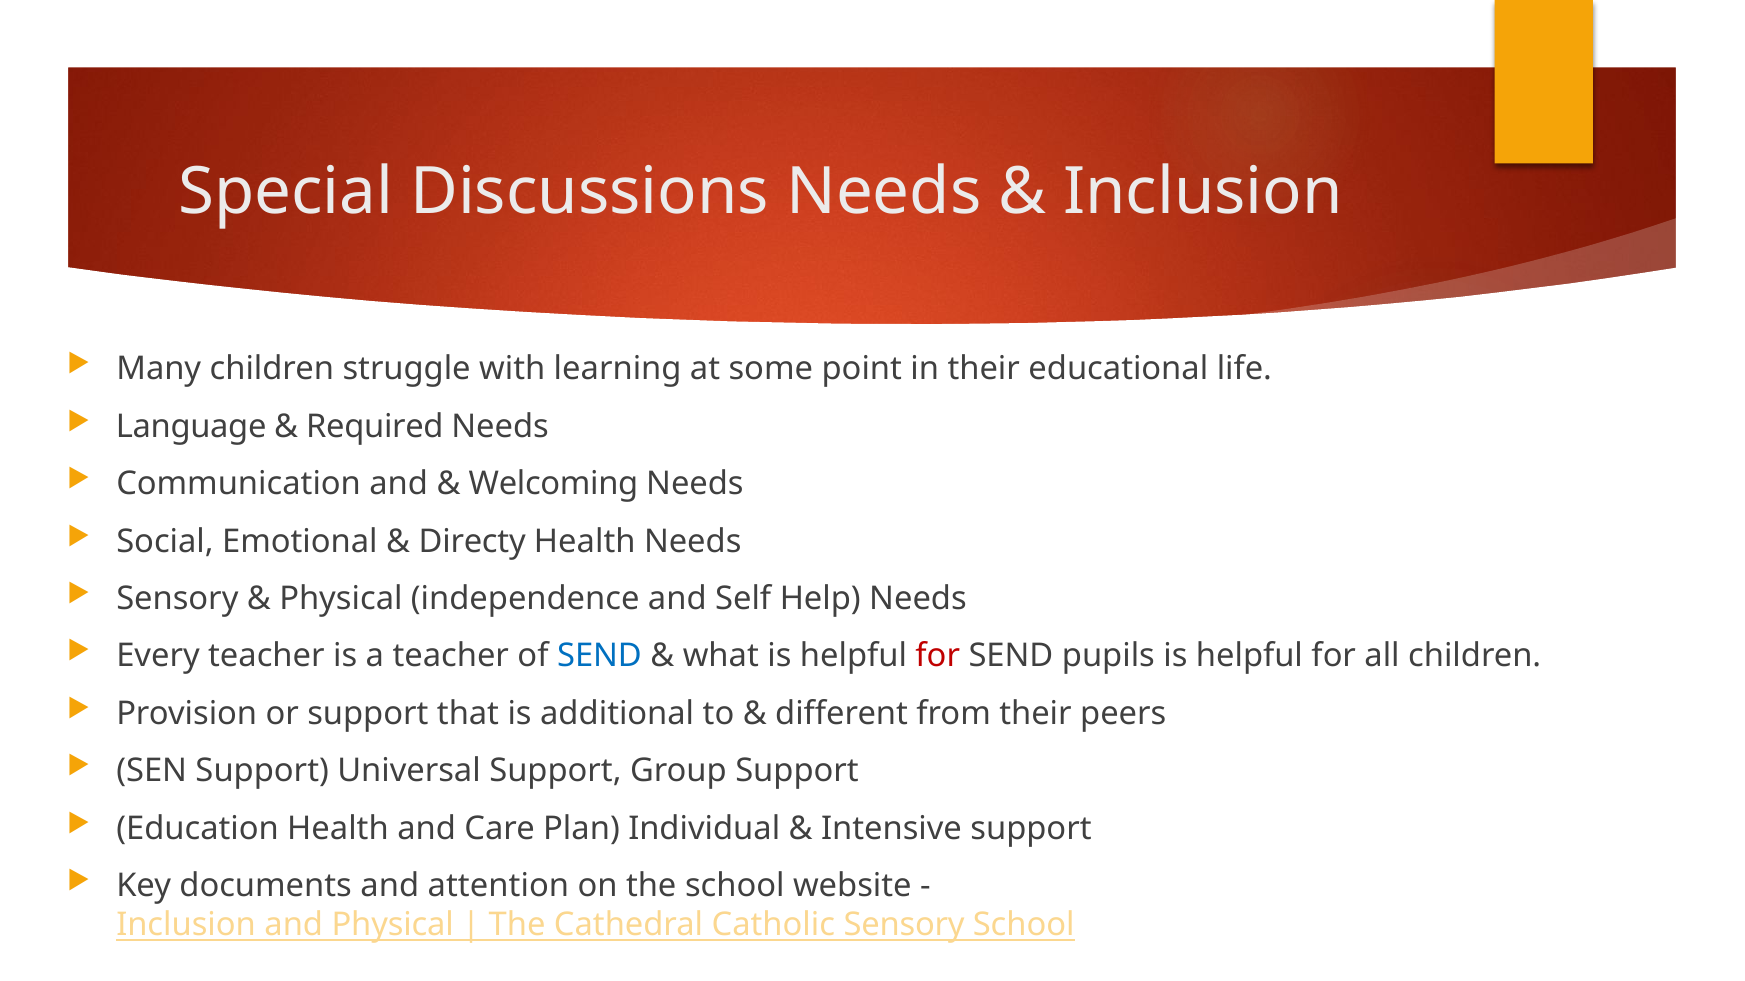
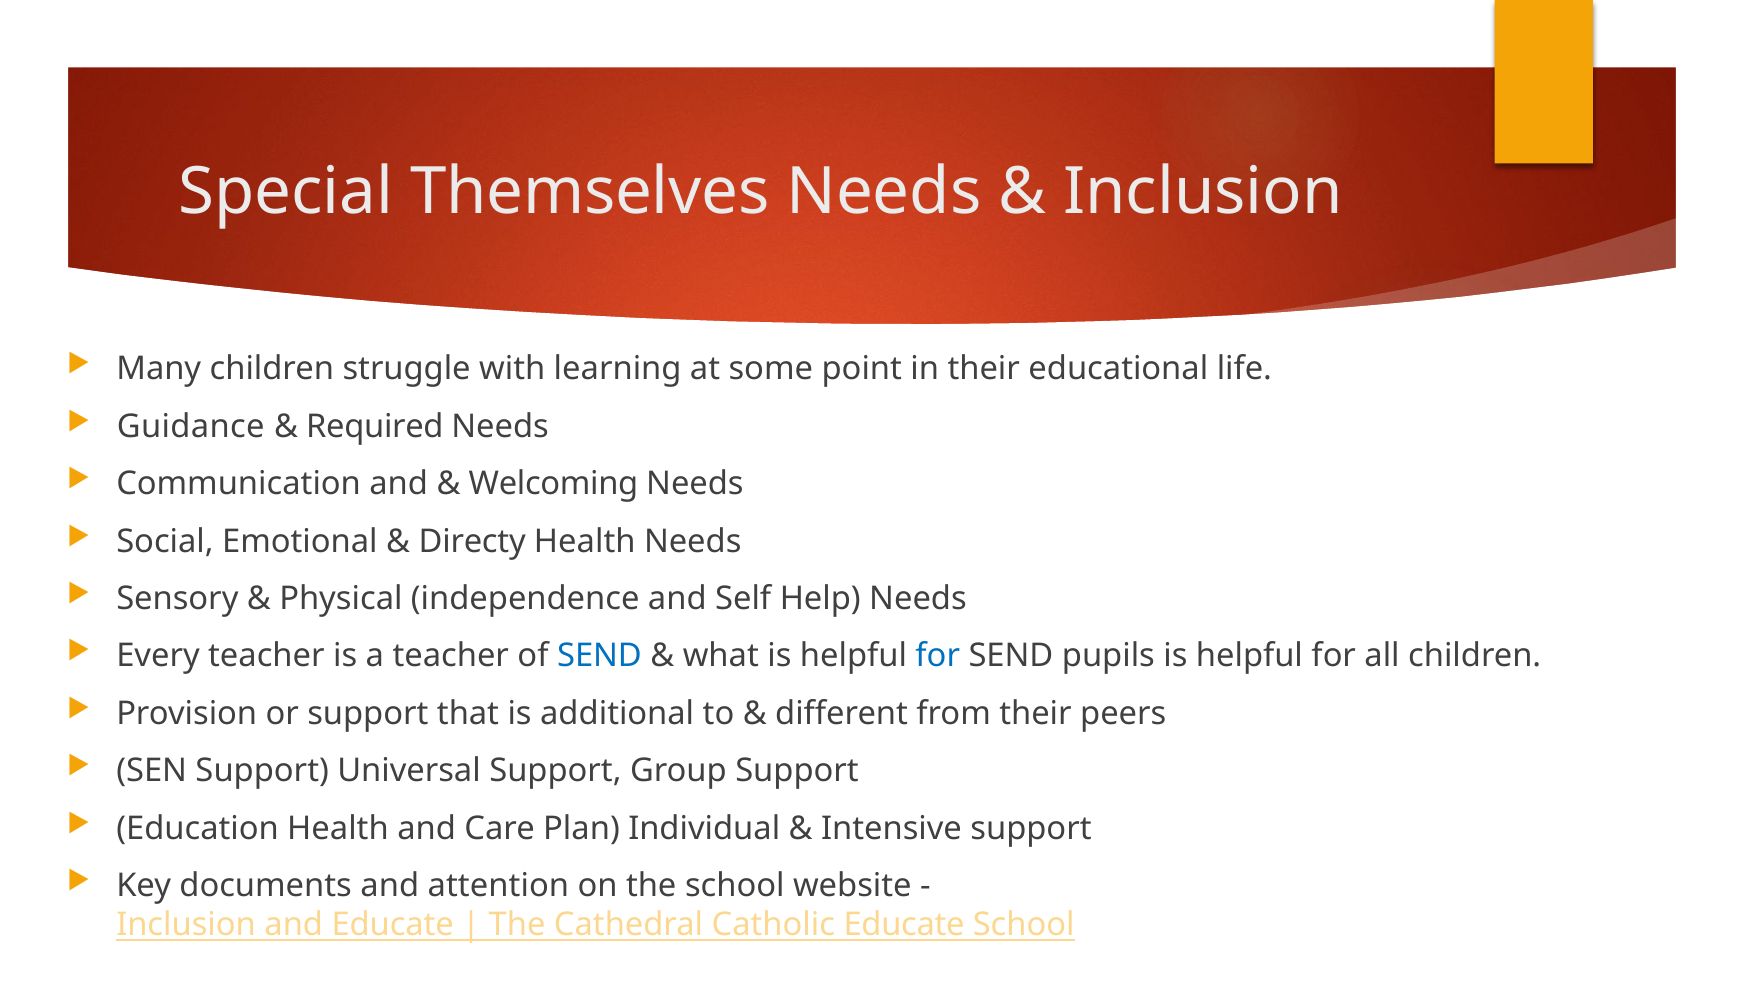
Discussions: Discussions -> Themselves
Language: Language -> Guidance
for at (938, 656) colour: red -> blue
and Physical: Physical -> Educate
Catholic Sensory: Sensory -> Educate
